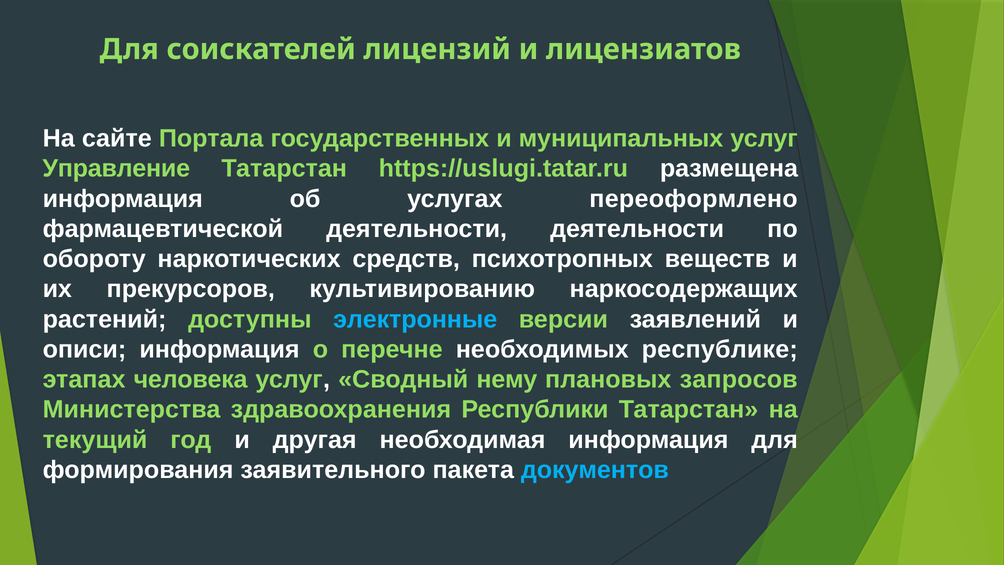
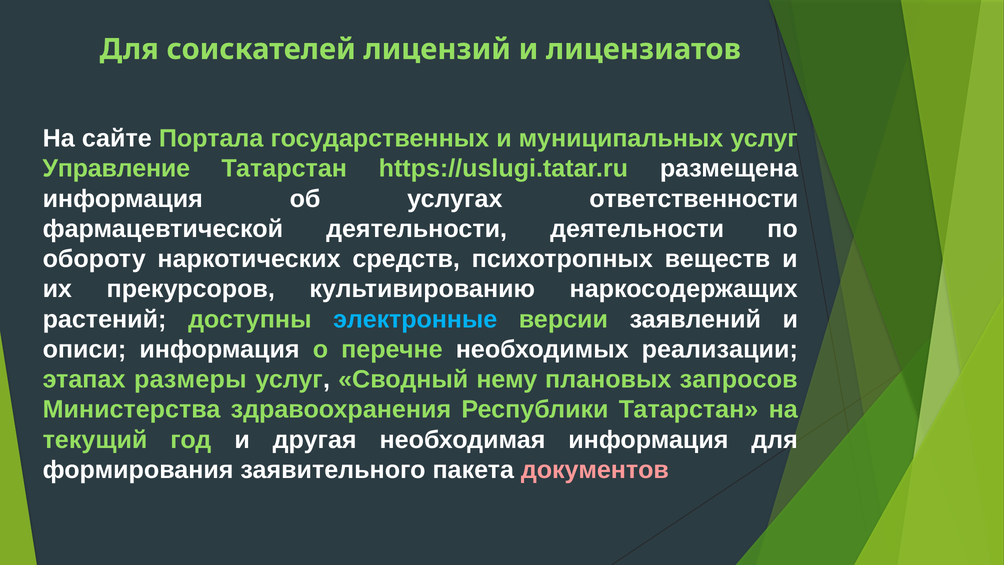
переоформлено: переоформлено -> ответственности
республике: республике -> реализации
человека: человека -> размеры
документов colour: light blue -> pink
